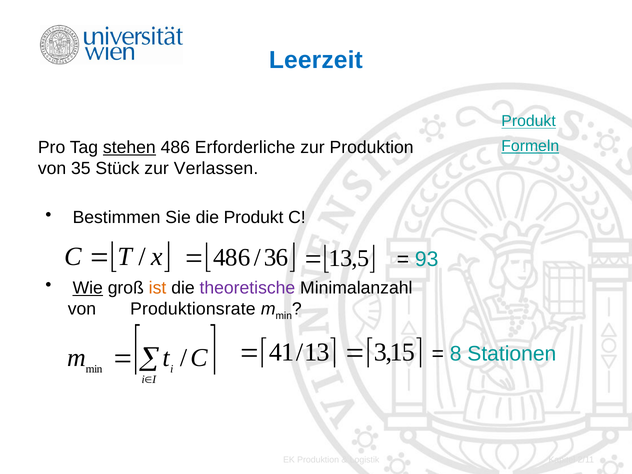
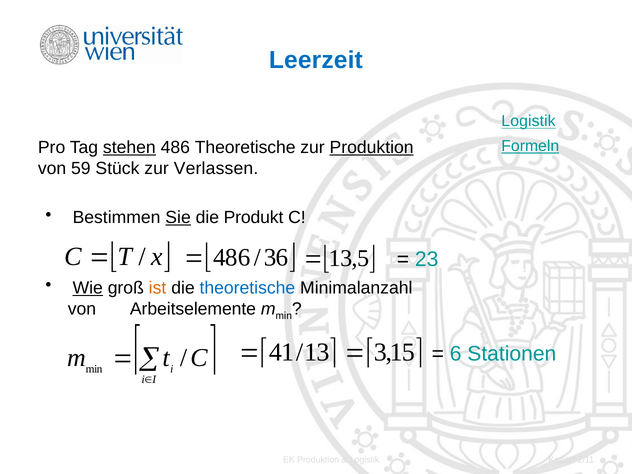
Produkt at (529, 121): Produkt -> Logistik
486 Erforderliche: Erforderliche -> Theoretische
Produktion at (372, 147) underline: none -> present
35: 35 -> 59
Sie underline: none -> present
93: 93 -> 23
theoretische at (247, 288) colour: purple -> blue
Produktionsrate: Produktionsrate -> Arbeitselemente
8: 8 -> 6
